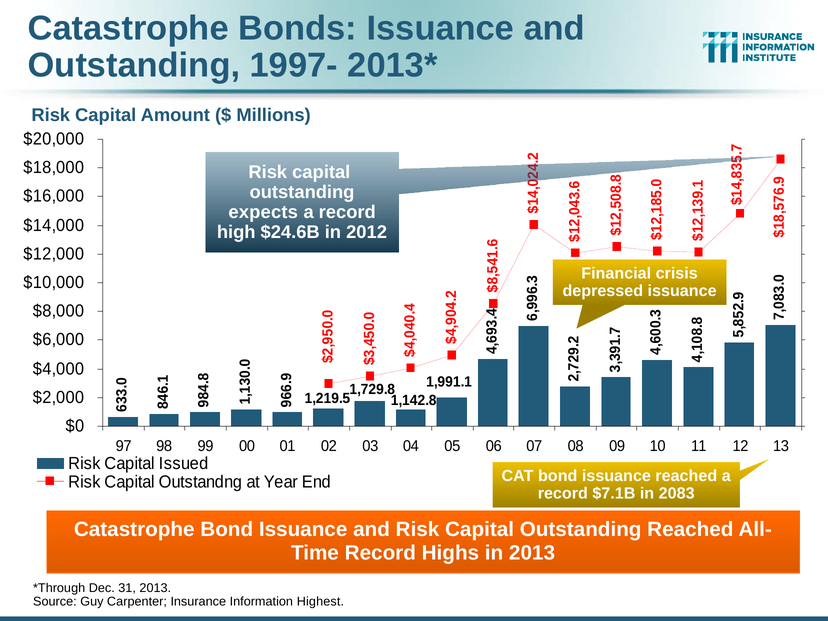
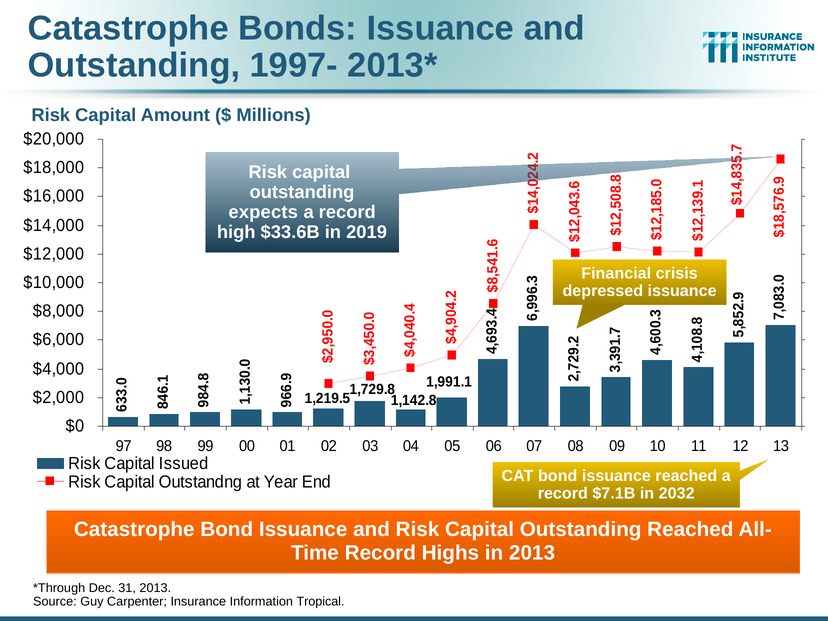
$24.6B: $24.6B -> $33.6B
2012: 2012 -> 2019
2083: 2083 -> 2032
Highest: Highest -> Tropical
